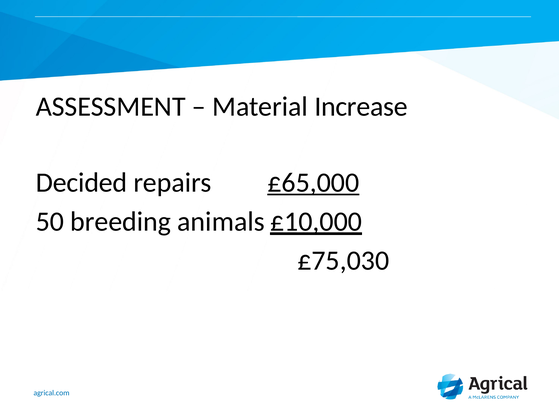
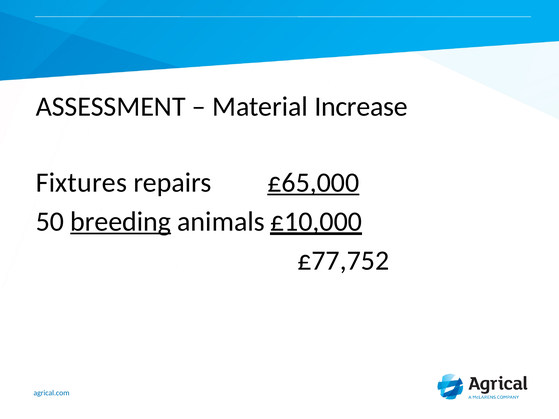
Decided: Decided -> Fixtures
breeding underline: none -> present
£75,030: £75,030 -> £77,752
